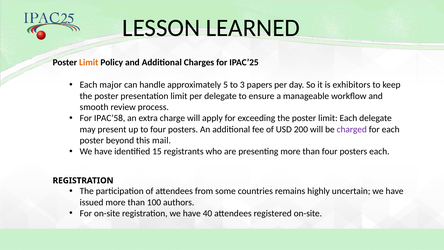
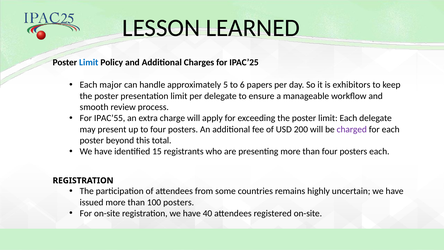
Limit at (89, 63) colour: orange -> blue
3: 3 -> 6
IPAC’58: IPAC’58 -> IPAC’55
mail: mail -> total
100 authors: authors -> posters
